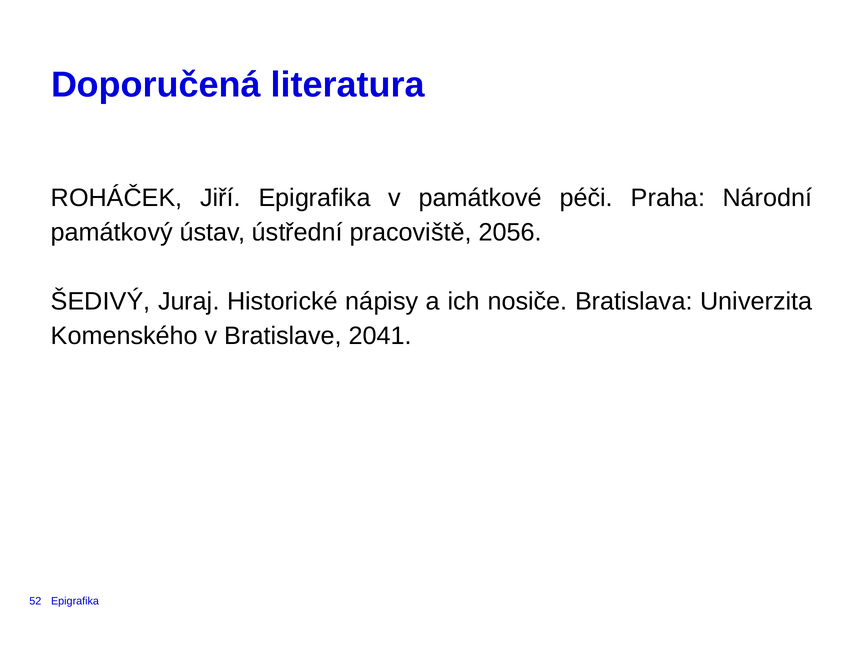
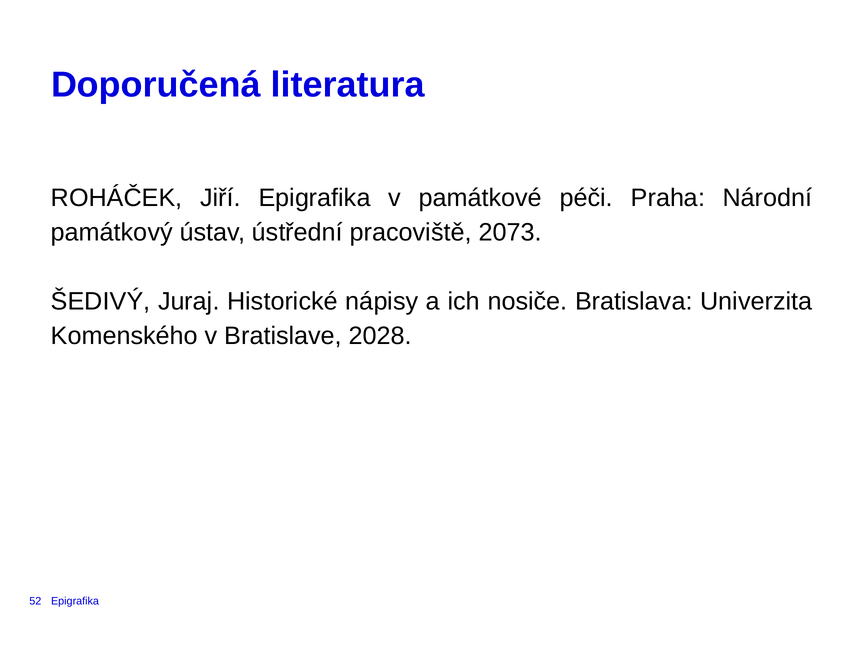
2056: 2056 -> 2073
2041: 2041 -> 2028
